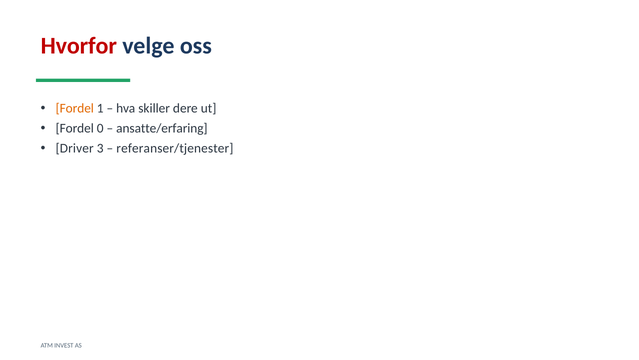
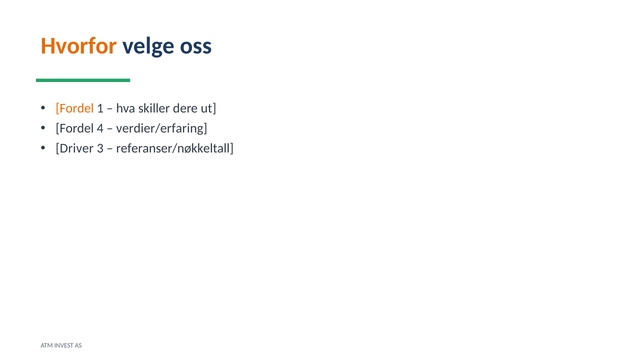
Hvorfor colour: red -> orange
0: 0 -> 4
ansatte/erfaring: ansatte/erfaring -> verdier/erfaring
referanser/tjenester: referanser/tjenester -> referanser/nøkkeltall
